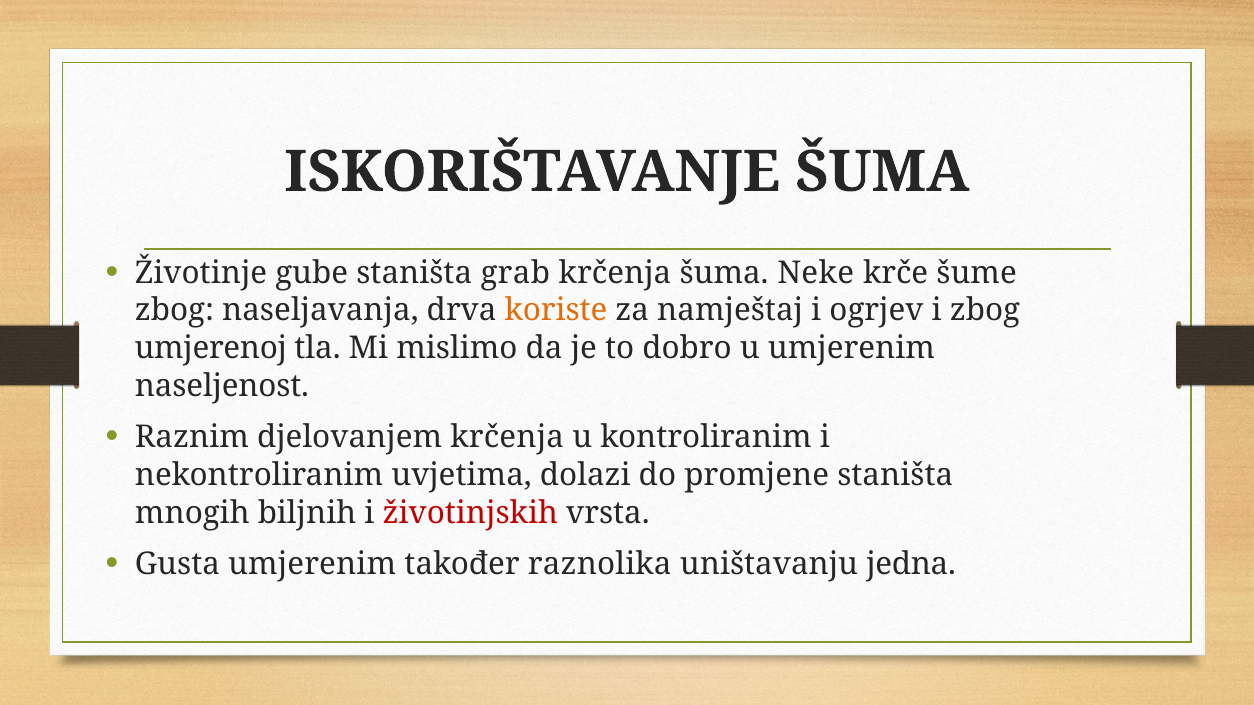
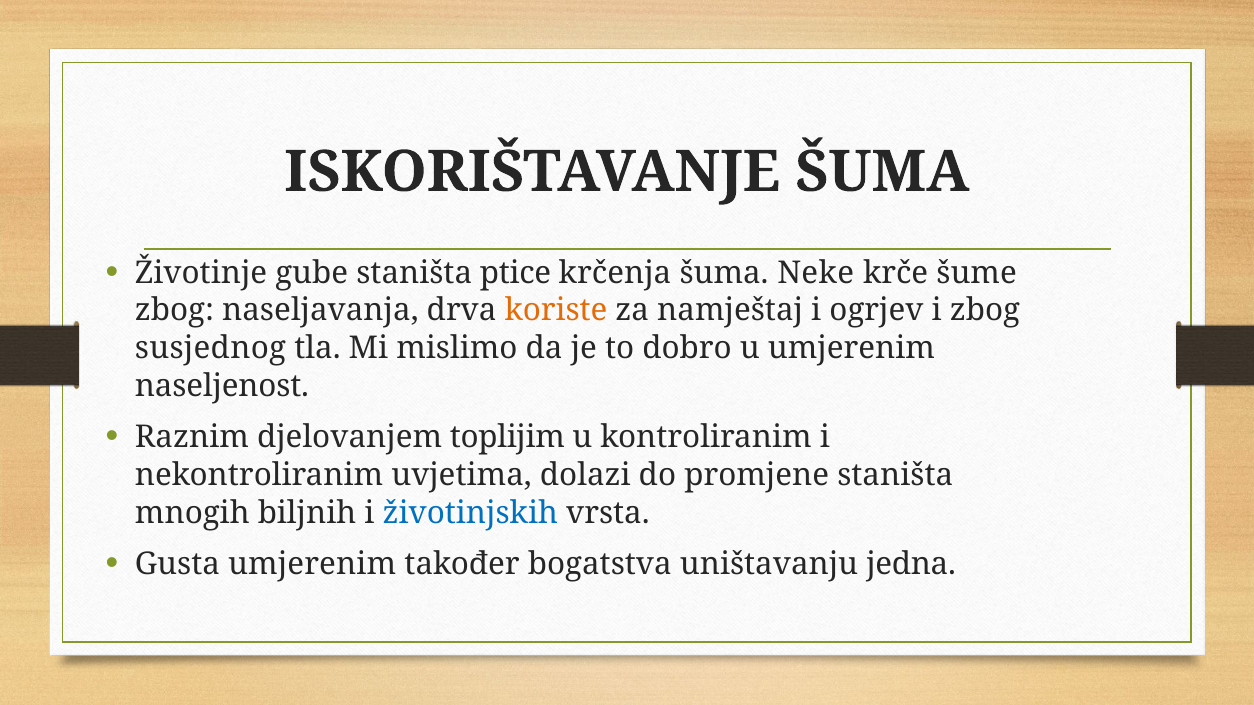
grab: grab -> ptice
umjerenoj: umjerenoj -> susjednog
djelovanjem krčenja: krčenja -> toplijim
životinjskih colour: red -> blue
raznolika: raznolika -> bogatstva
